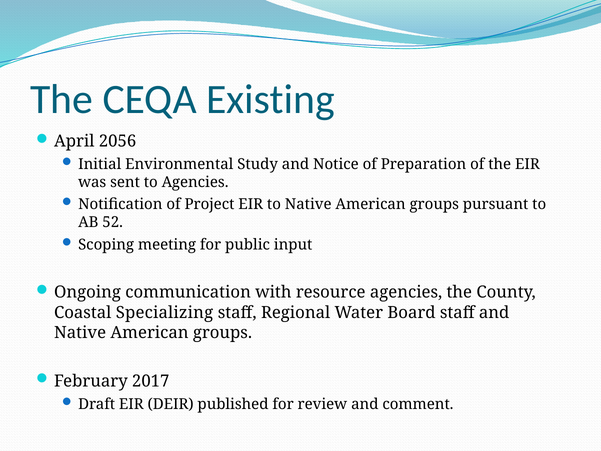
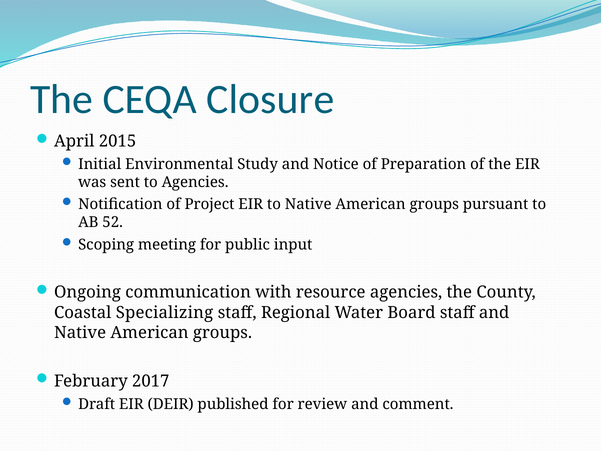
Existing: Existing -> Closure
2056: 2056 -> 2015
